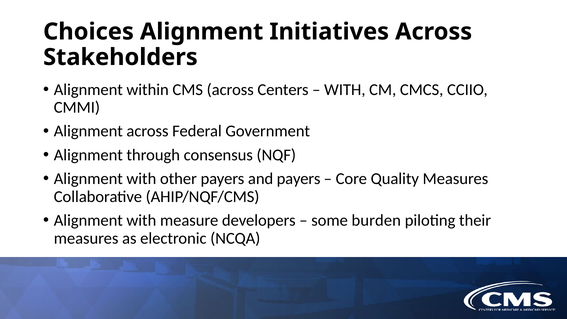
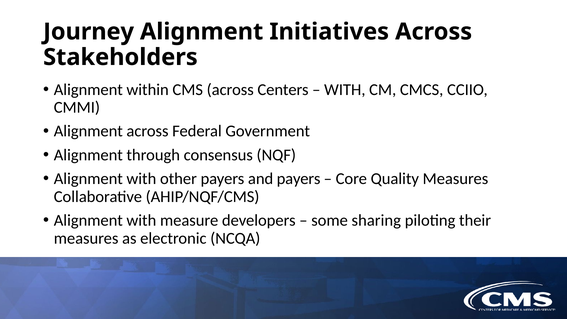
Choices: Choices -> Journey
burden: burden -> sharing
